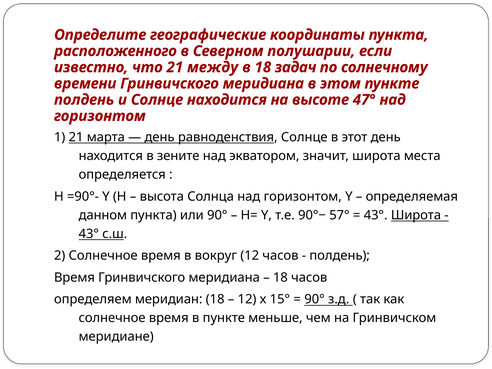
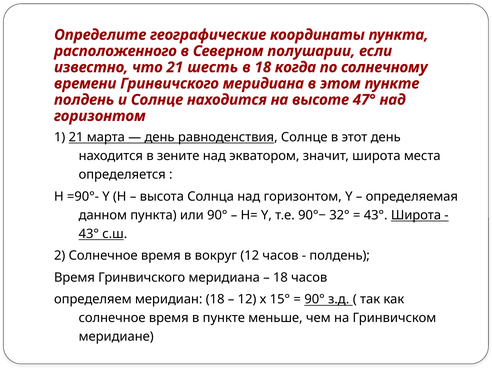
между: между -> шесть
задач: задач -> когда
57°: 57° -> 32°
